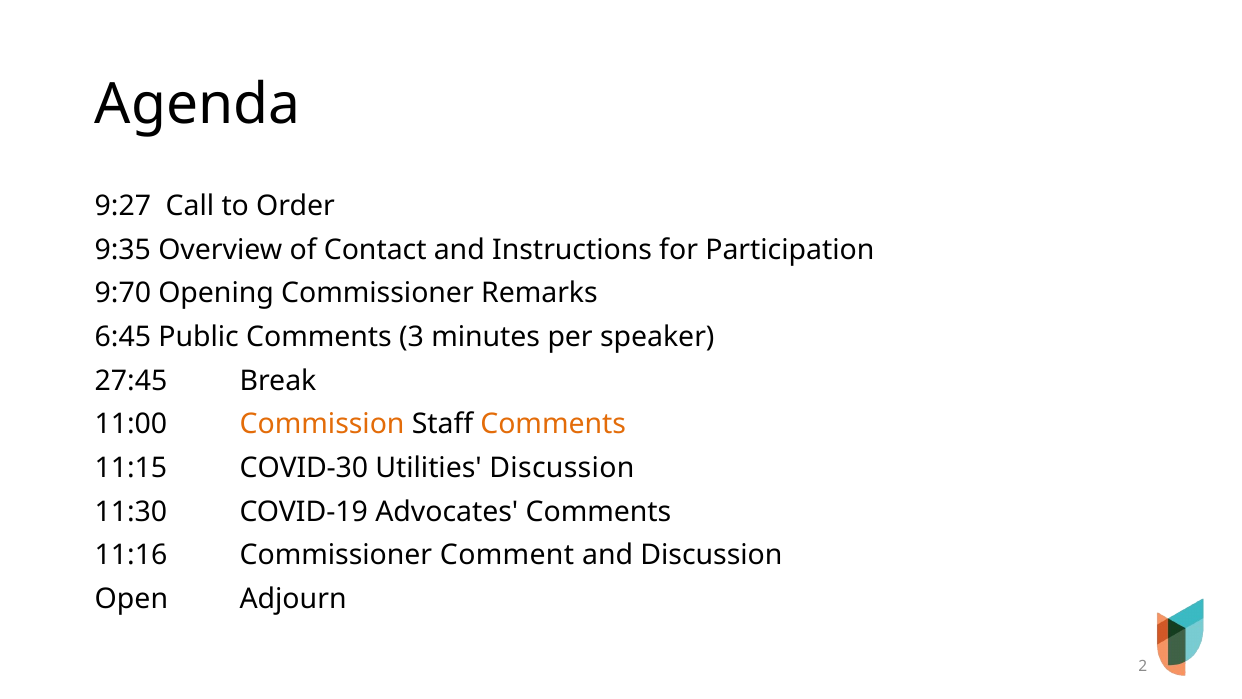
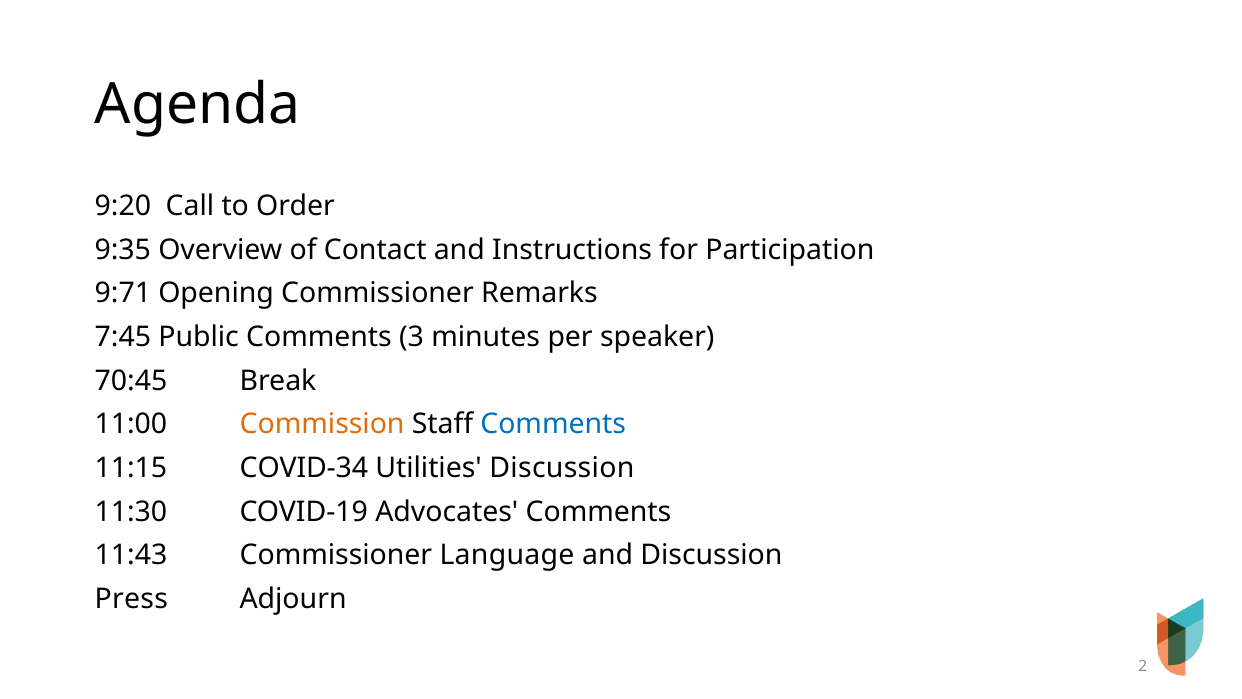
9:27: 9:27 -> 9:20
9:70: 9:70 -> 9:71
6:45: 6:45 -> 7:45
27:45: 27:45 -> 70:45
Comments at (553, 424) colour: orange -> blue
COVID-30: COVID-30 -> COVID-34
11:16: 11:16 -> 11:43
Comment: Comment -> Language
Open: Open -> Press
